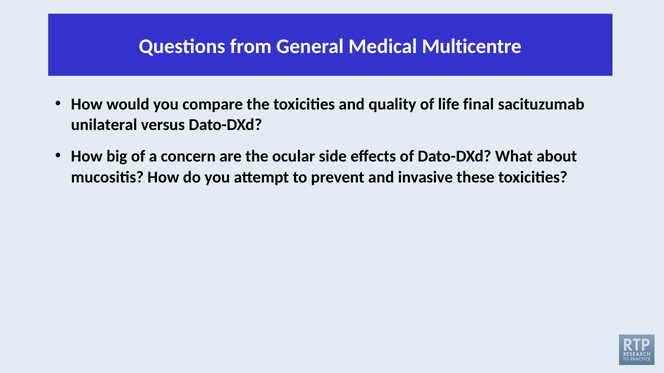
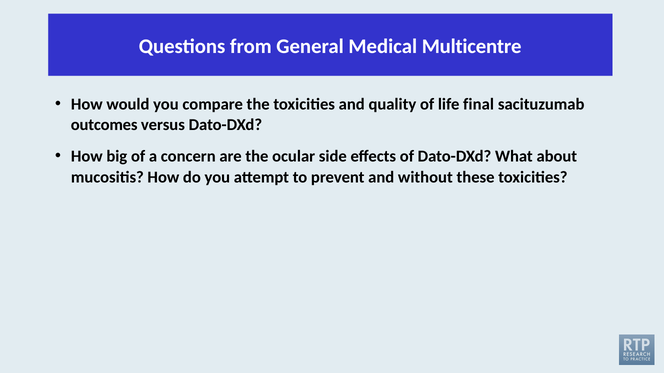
unilateral: unilateral -> outcomes
invasive: invasive -> without
